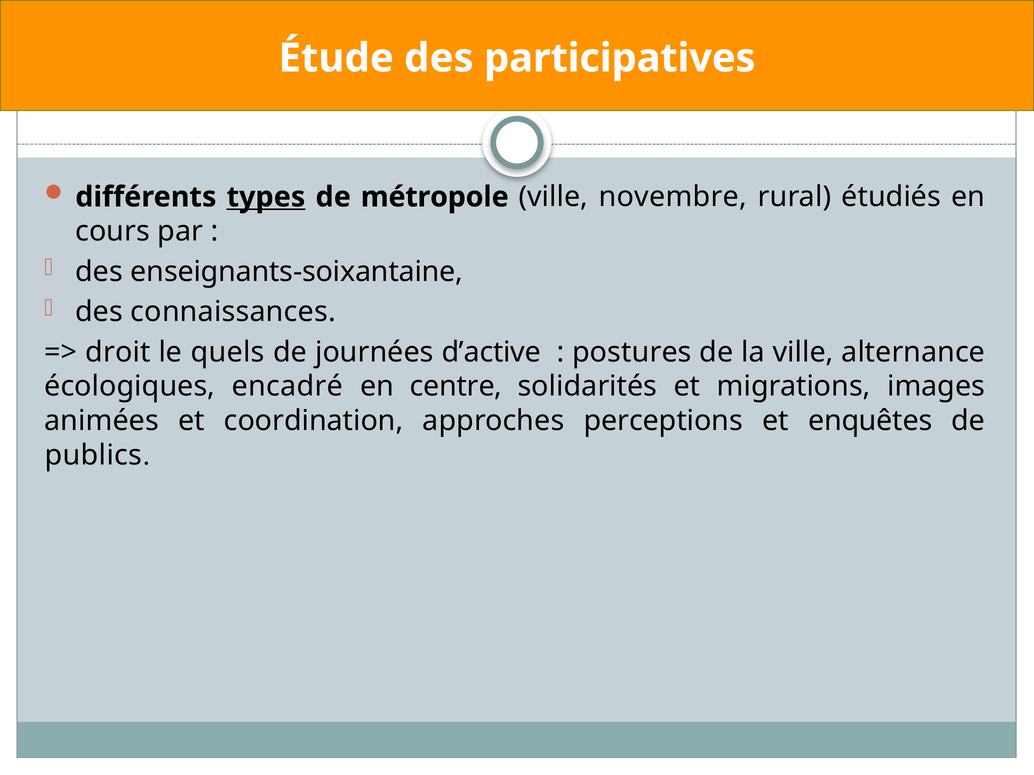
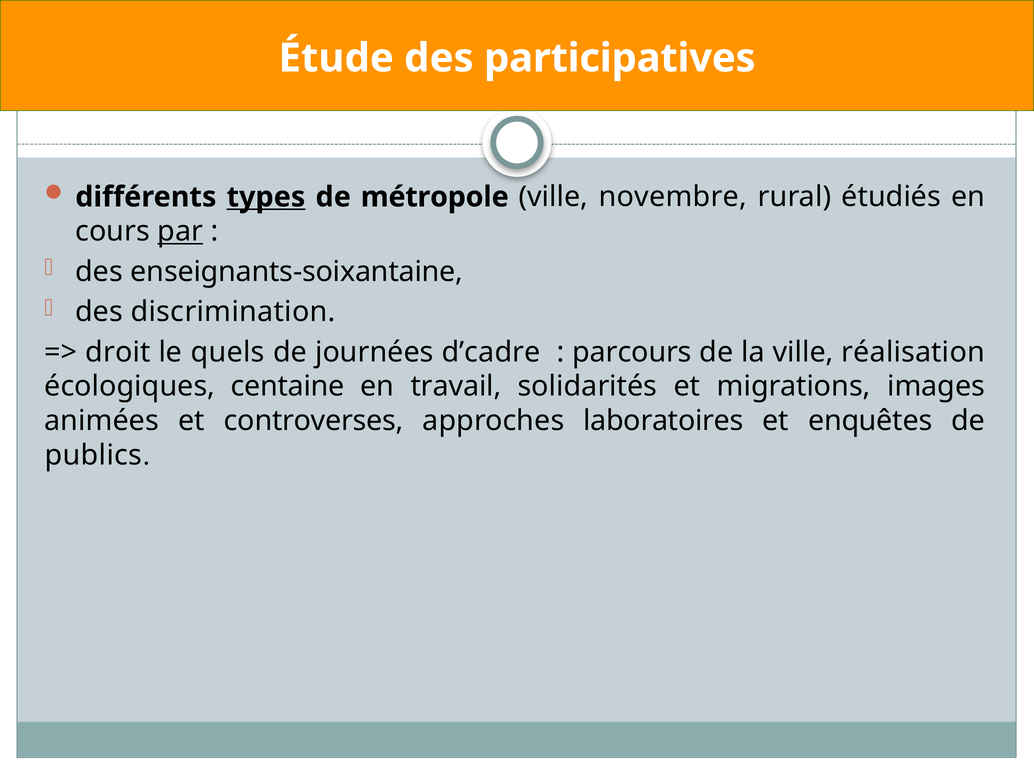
par underline: none -> present
connaissances: connaissances -> discrimination
d’active: d’active -> d’cadre
postures: postures -> parcours
alternance: alternance -> réalisation
encadré: encadré -> centaine
centre: centre -> travail
coordination: coordination -> controverses
perceptions: perceptions -> laboratoires
